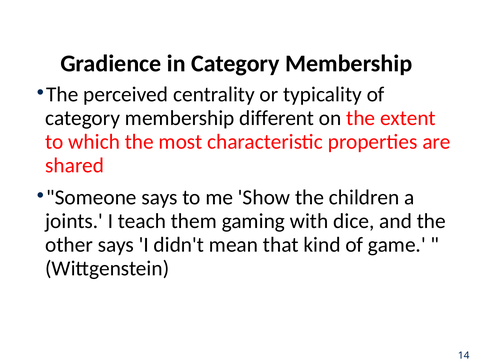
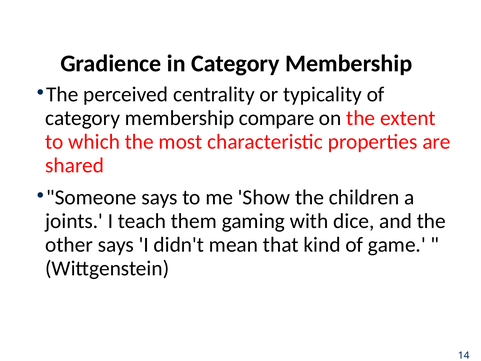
different: different -> compare
